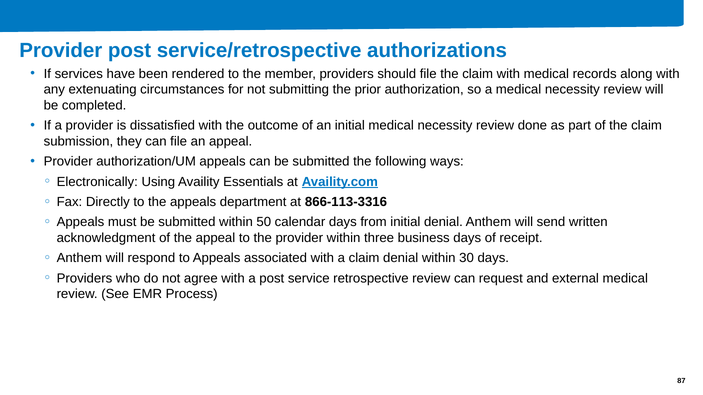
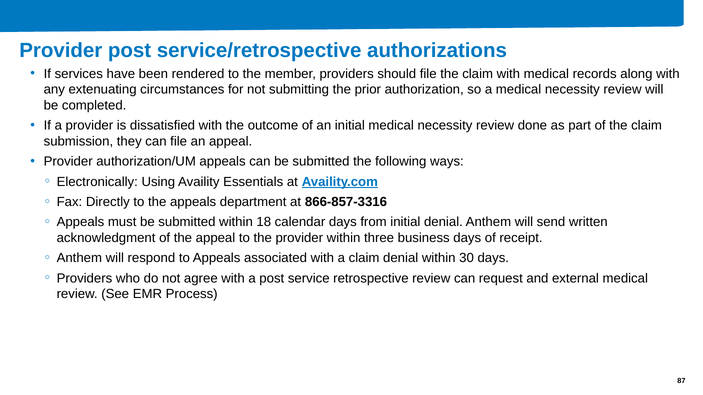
866-113-3316: 866-113-3316 -> 866-857-3316
50: 50 -> 18
